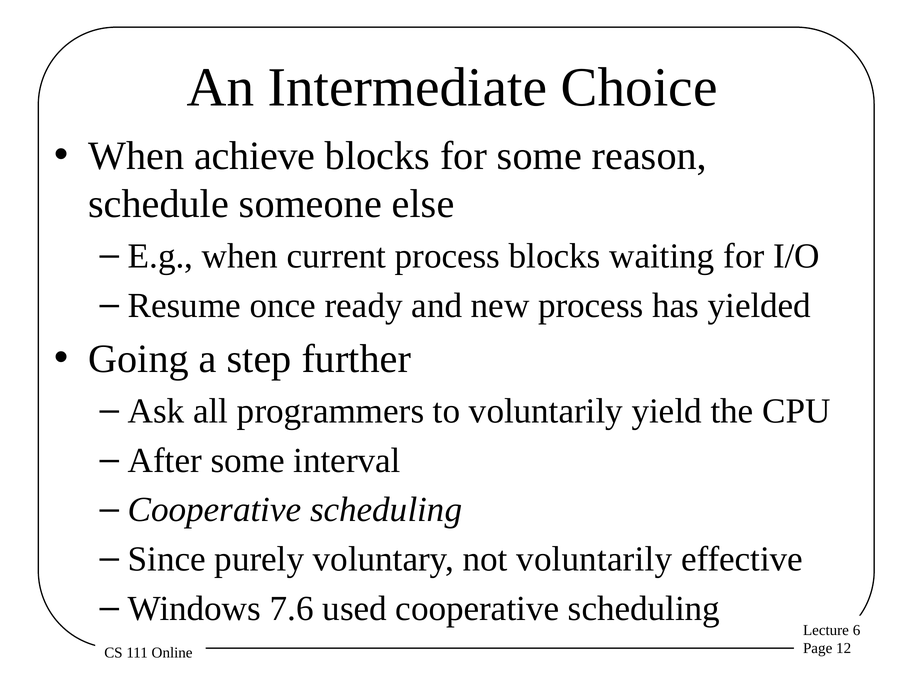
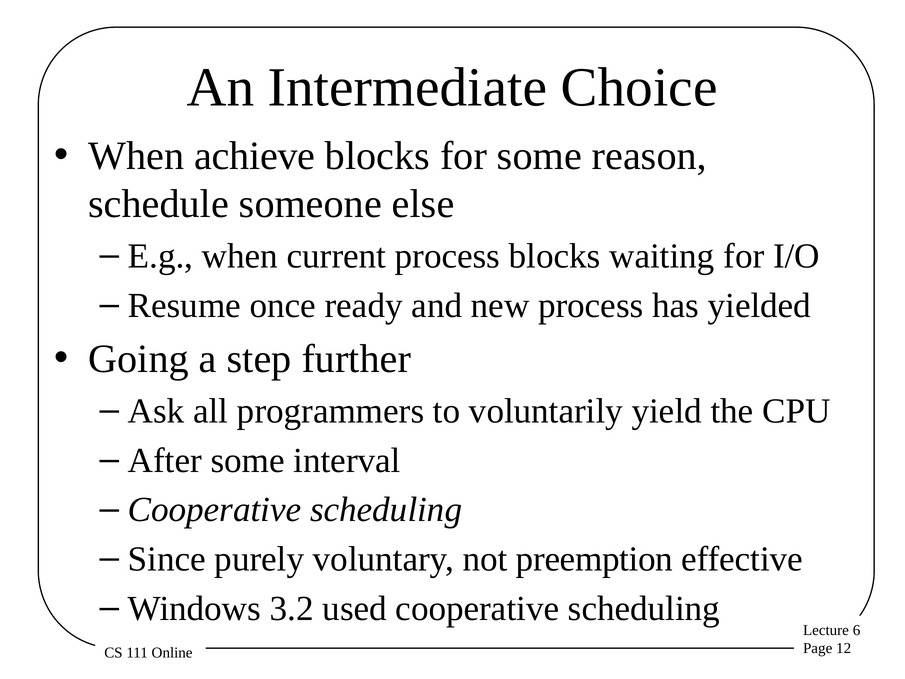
not voluntarily: voluntarily -> preemption
7.6: 7.6 -> 3.2
